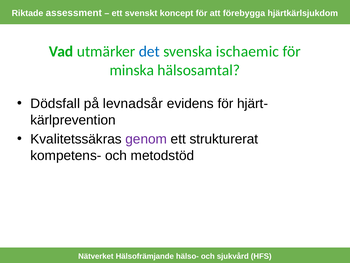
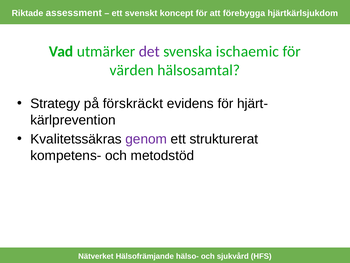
det colour: blue -> purple
minska: minska -> värden
Dödsfall: Dödsfall -> Strategy
levnadsår: levnadsår -> förskräckt
